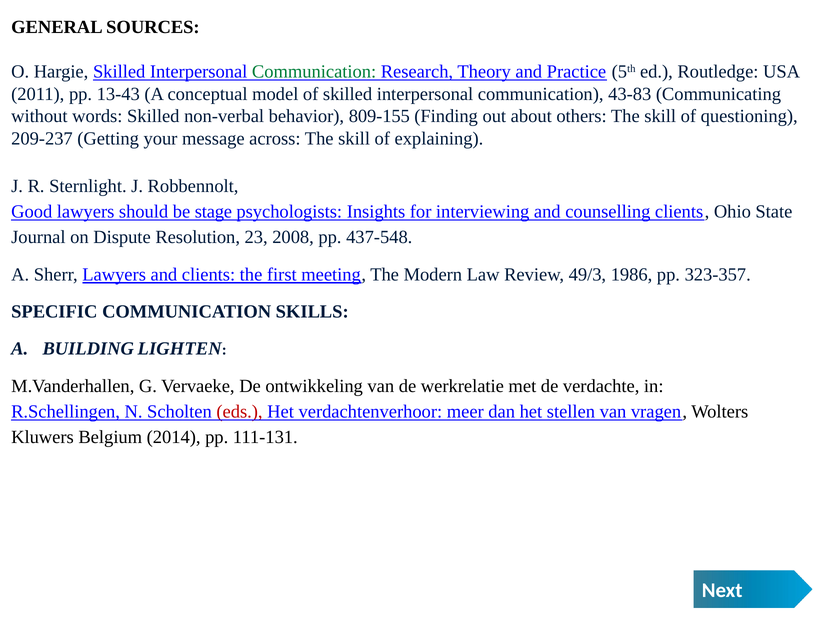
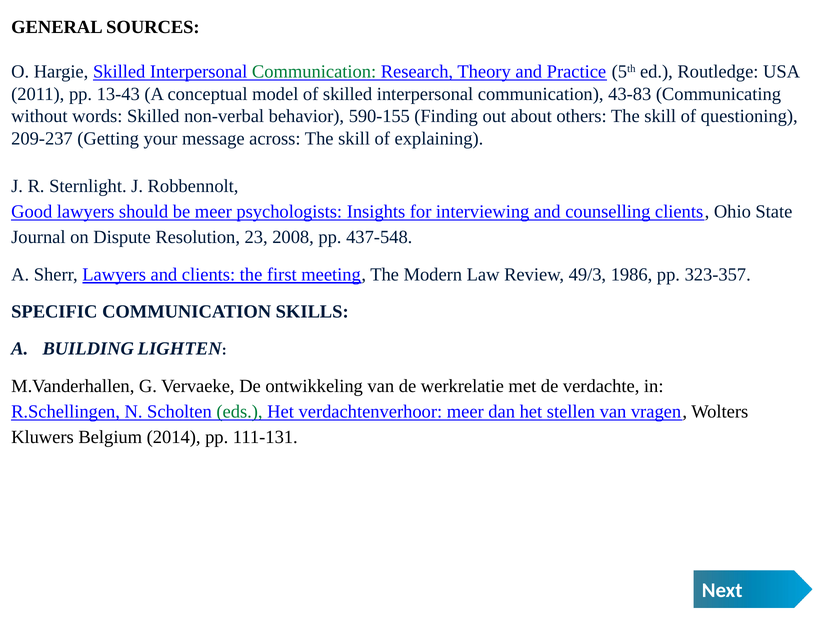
809-155: 809-155 -> 590-155
be stage: stage -> meer
eds colour: red -> green
